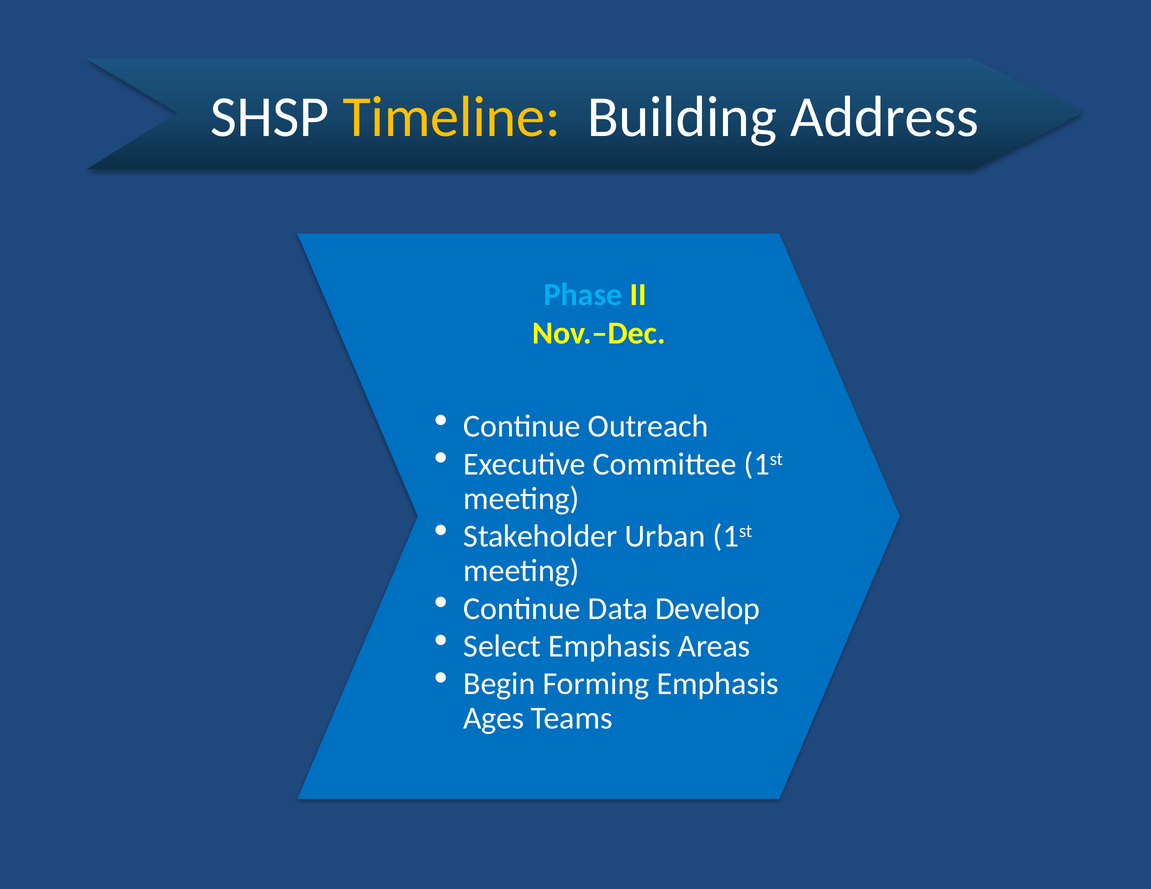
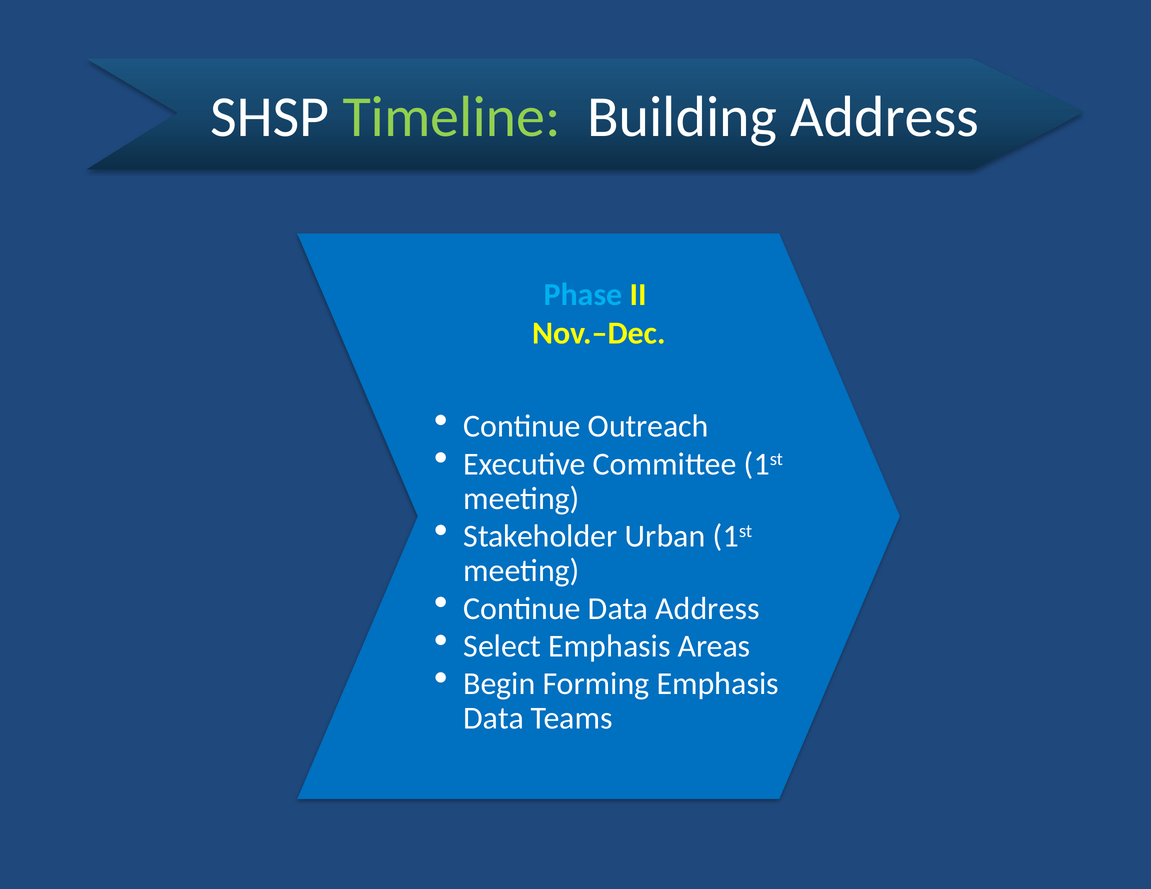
Timeline colour: yellow -> light green
Data Develop: Develop -> Address
Ages at (494, 719): Ages -> Data
